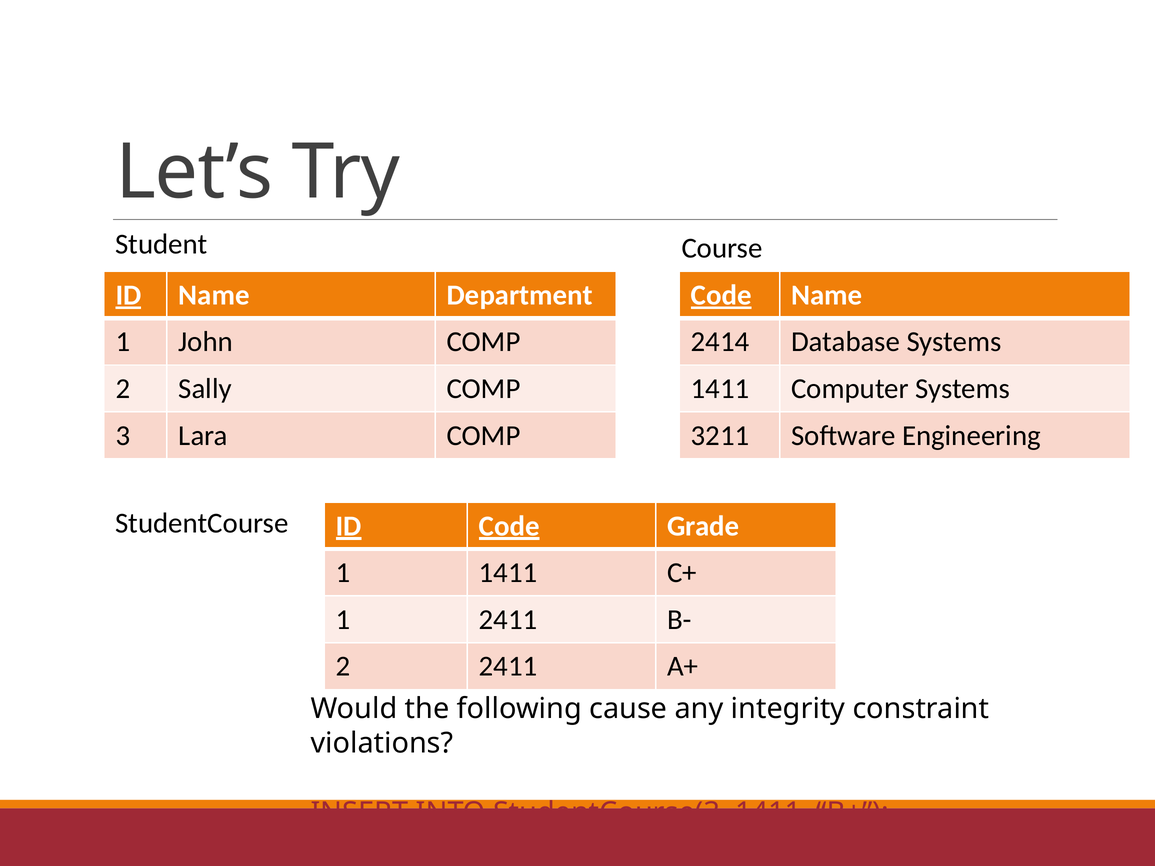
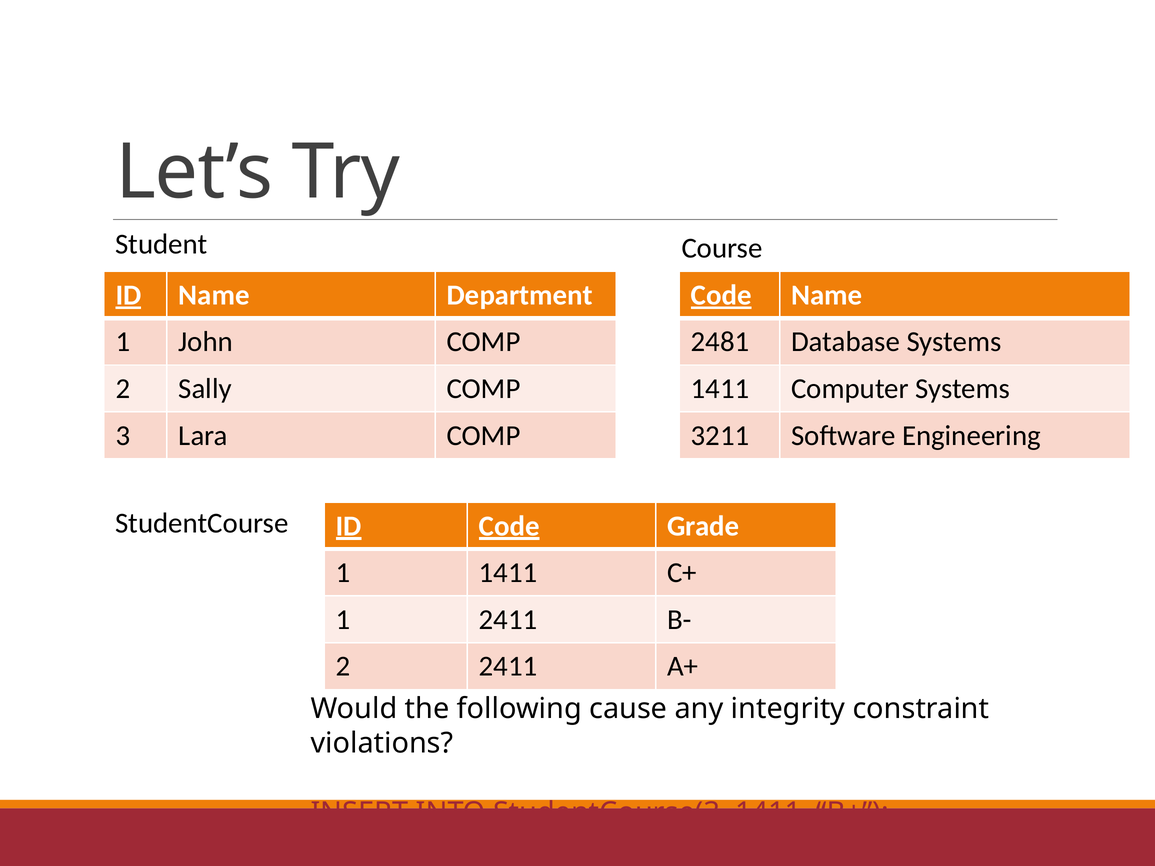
2414: 2414 -> 2481
